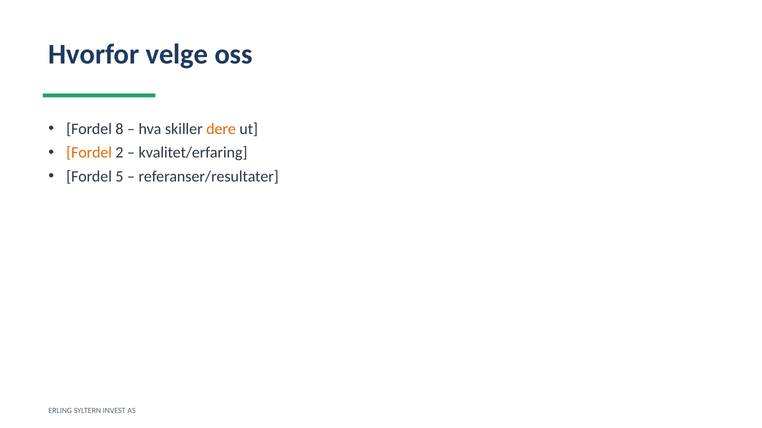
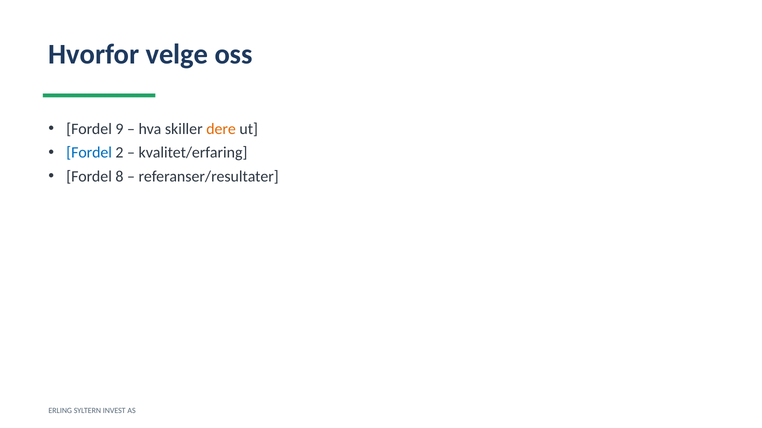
8: 8 -> 9
Fordel at (89, 153) colour: orange -> blue
5: 5 -> 8
